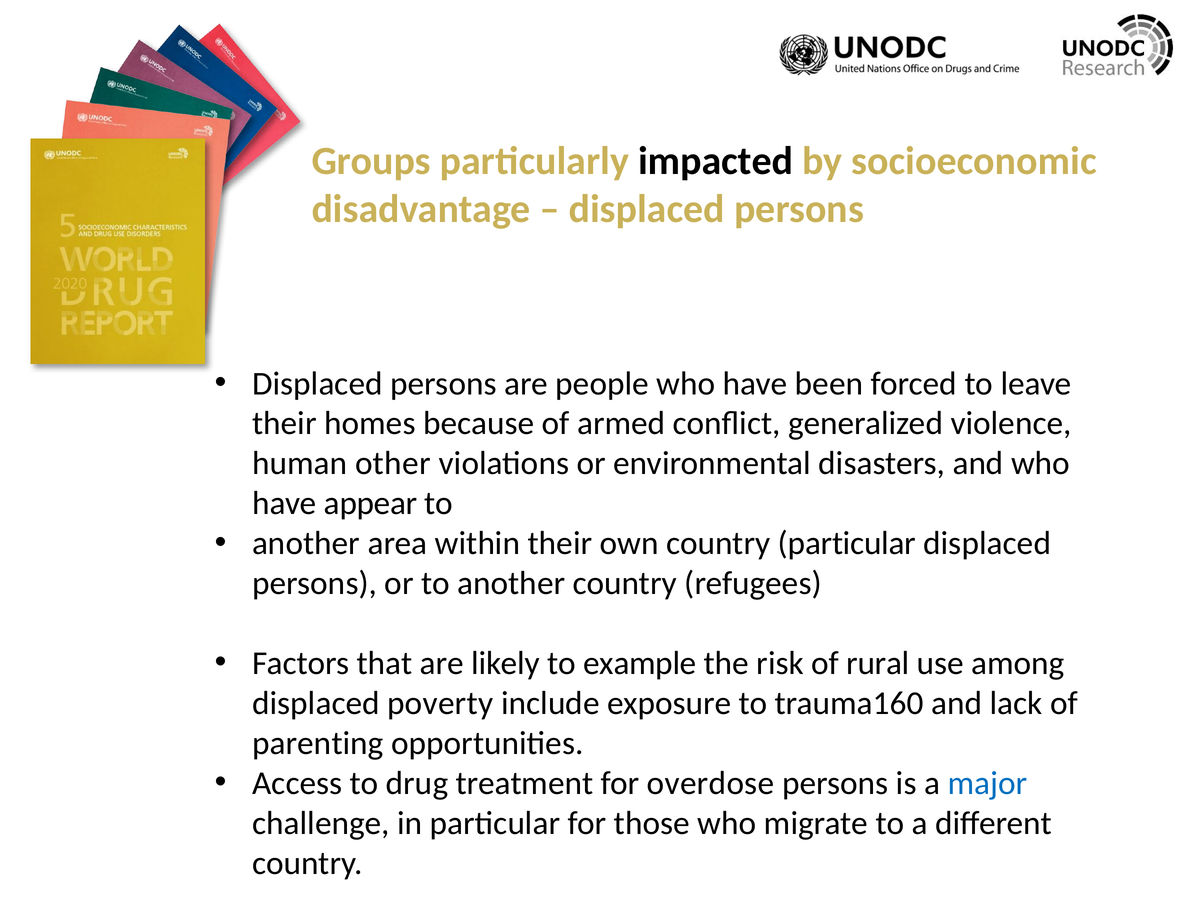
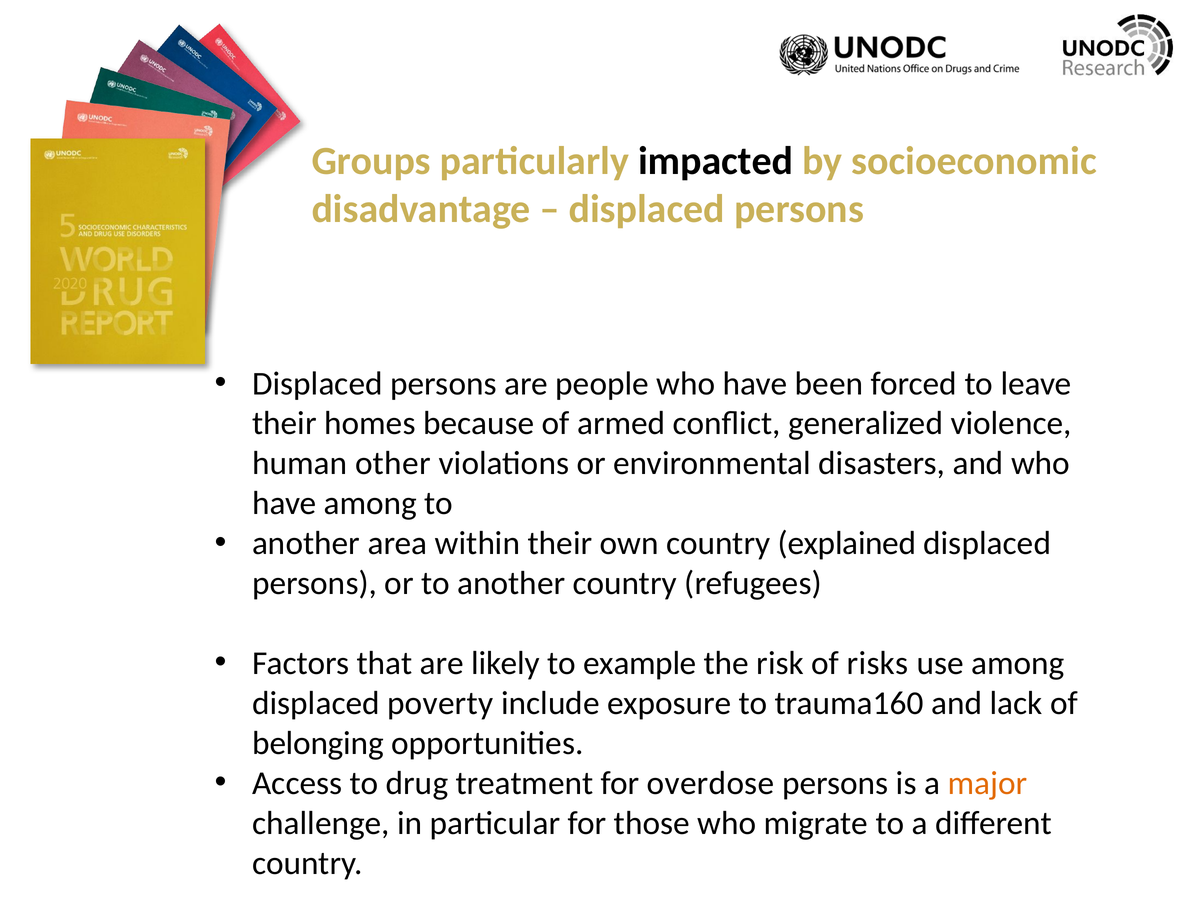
have appear: appear -> among
country particular: particular -> explained
rural: rural -> risks
parenting: parenting -> belonging
major colour: blue -> orange
